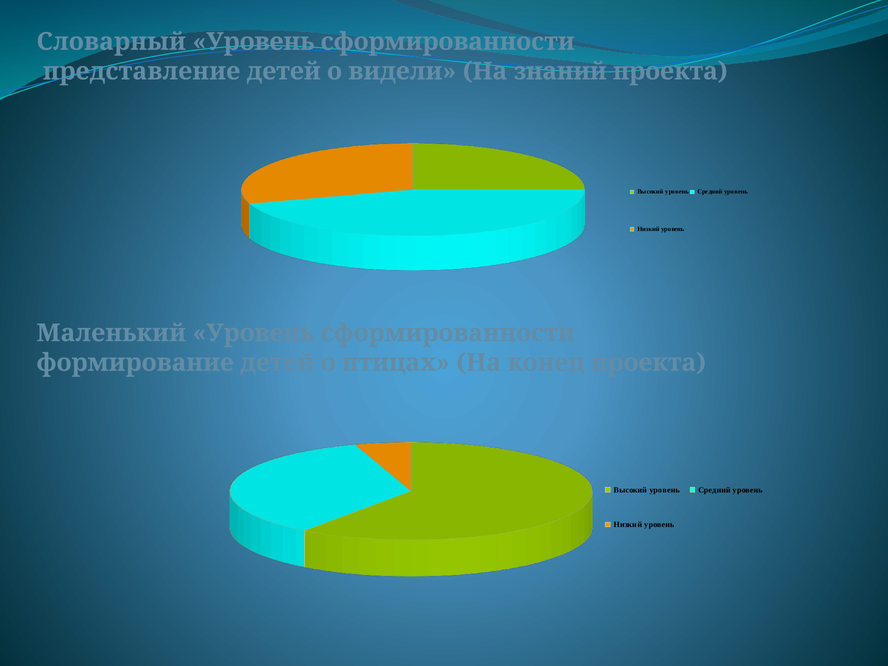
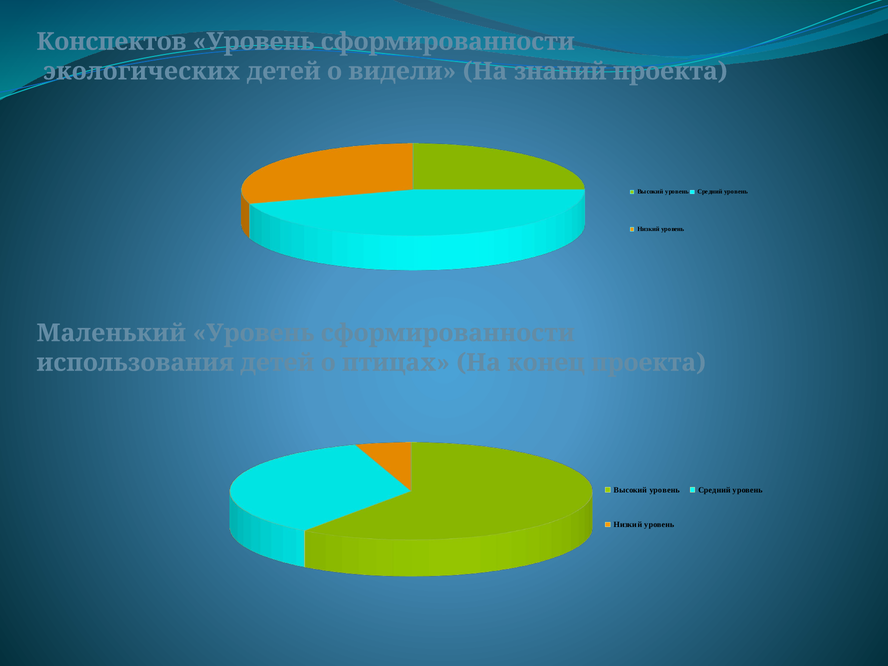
Словарный: Словарный -> Конспектов
представление: представление -> экологических
формирование: формирование -> использования
